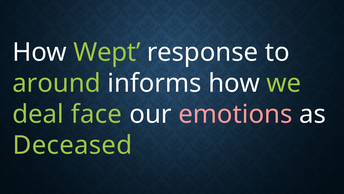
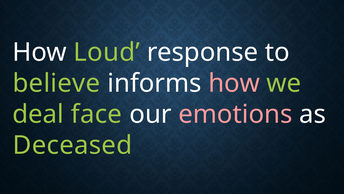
Wept: Wept -> Loud
around: around -> believe
how at (234, 83) colour: white -> pink
